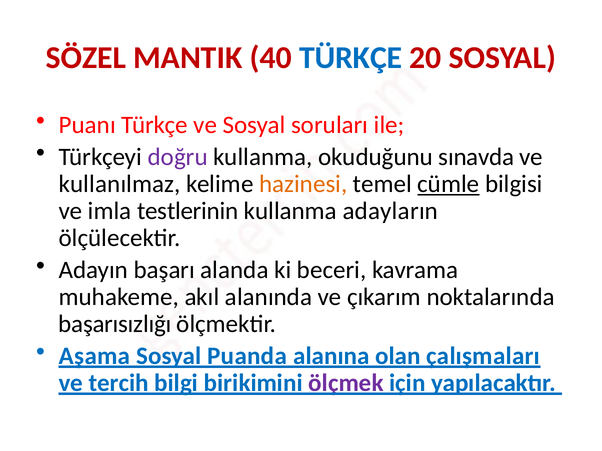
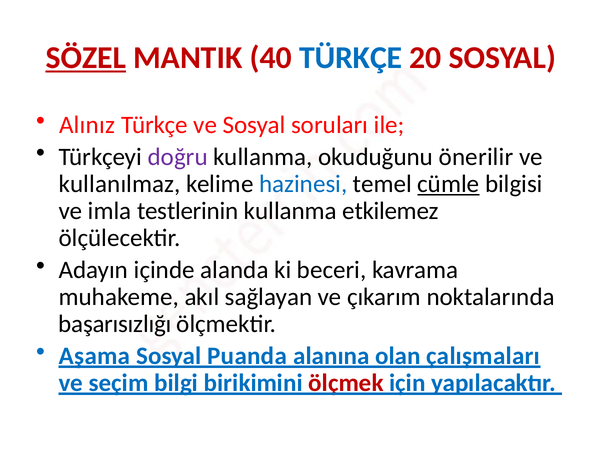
SÖZEL underline: none -> present
Puanı: Puanı -> Alınız
sınavda: sınavda -> önerilir
hazinesi colour: orange -> blue
adayların: adayların -> etkilemez
başarı: başarı -> içinde
alanında: alanında -> sağlayan
tercih: tercih -> seçim
ölçmek colour: purple -> red
